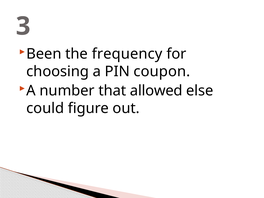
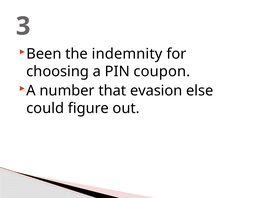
frequency: frequency -> indemnity
allowed: allowed -> evasion
